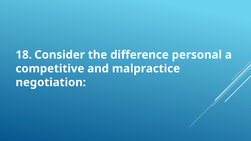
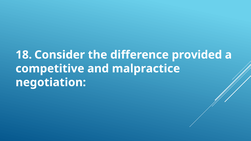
personal: personal -> provided
